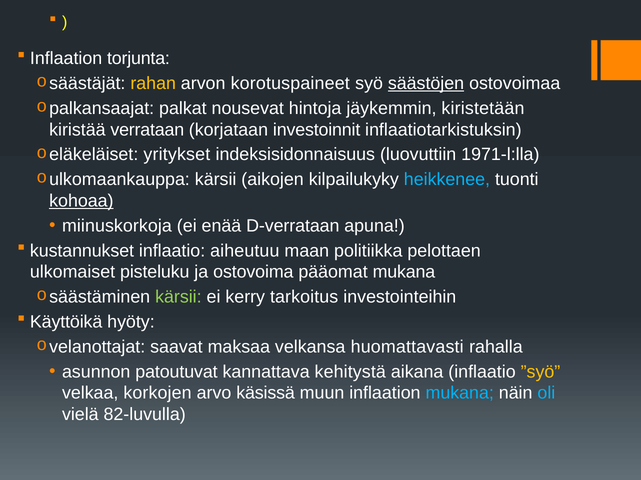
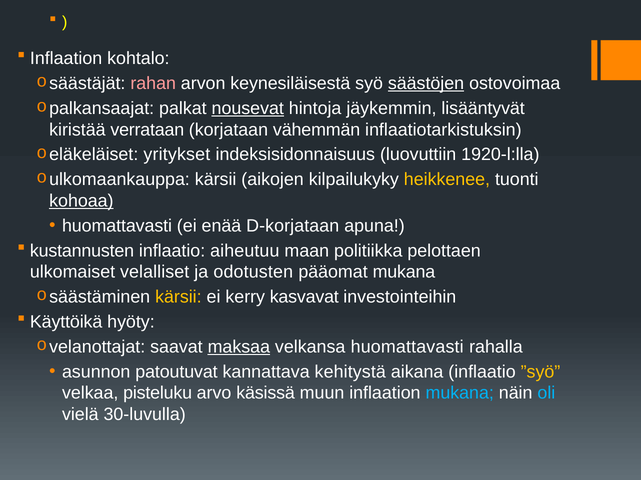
torjunta: torjunta -> kohtalo
rahan colour: yellow -> pink
korotuspaineet: korotuspaineet -> keynesiläisestä
nousevat underline: none -> present
kiristetään: kiristetään -> lisääntyvät
investoinnit: investoinnit -> vähemmän
1971-l:lla: 1971-l:lla -> 1920-l:lla
heikkenee colour: light blue -> yellow
miinuskorkoja at (117, 226): miinuskorkoja -> huomattavasti
D-verrataan: D-verrataan -> D-korjataan
kustannukset: kustannukset -> kustannusten
pisteluku: pisteluku -> velalliset
ostovoima: ostovoima -> odotusten
kärsii at (178, 297) colour: light green -> yellow
tarkoitus: tarkoitus -> kasvavat
maksaa underline: none -> present
korkojen: korkojen -> pisteluku
82-luvulla: 82-luvulla -> 30-luvulla
